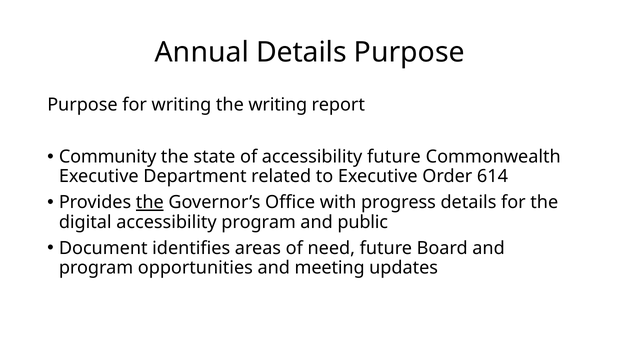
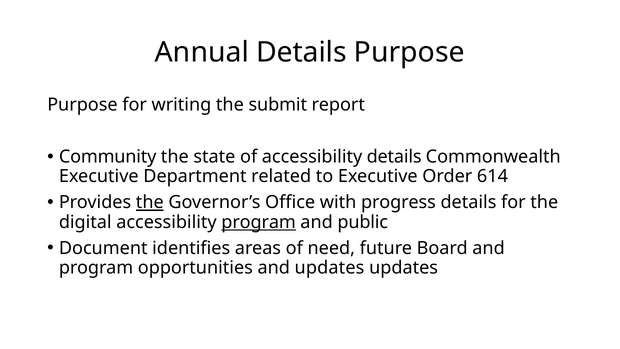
the writing: writing -> submit
accessibility future: future -> details
program at (259, 222) underline: none -> present
and meeting: meeting -> updates
